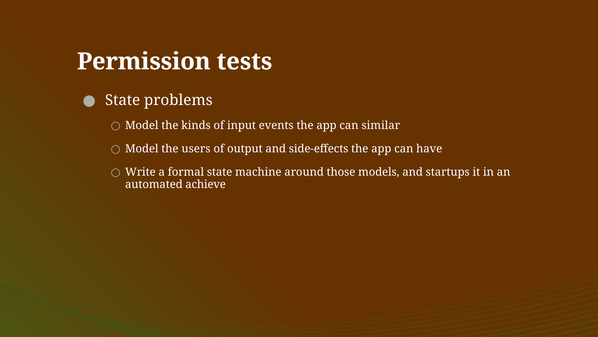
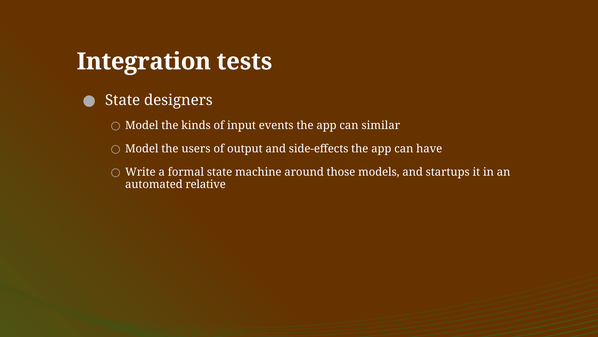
Permission: Permission -> Integration
problems: problems -> designers
achieve: achieve -> relative
